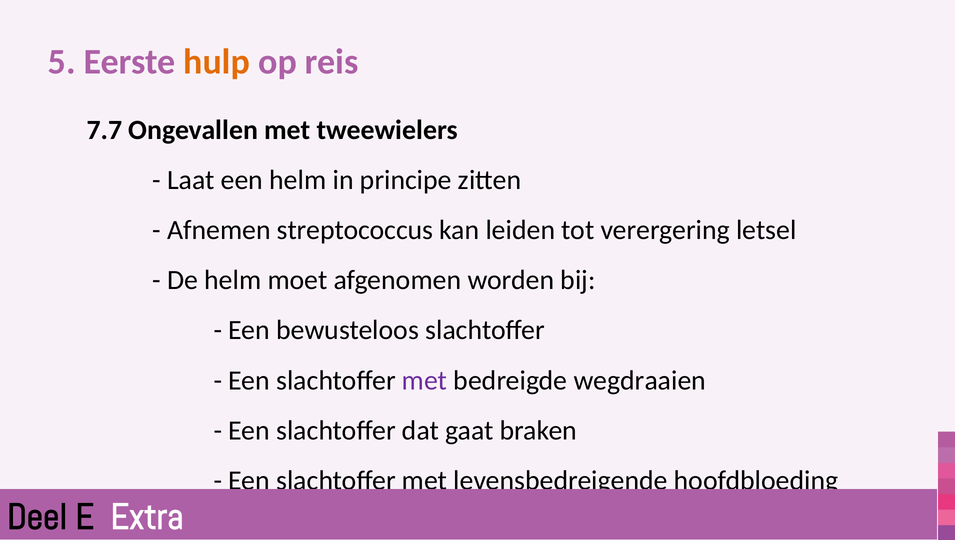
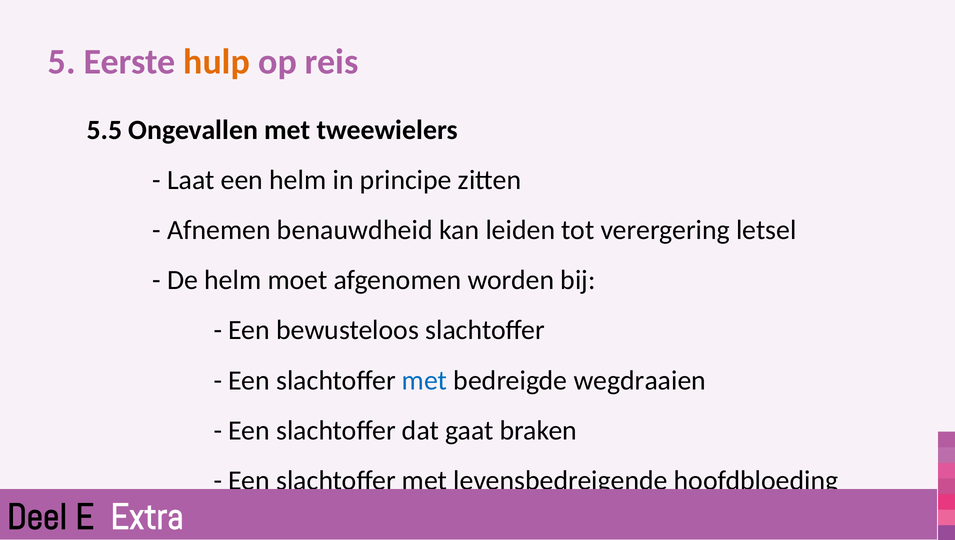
7.7: 7.7 -> 5.5
streptococcus: streptococcus -> benauwdheid
met at (425, 380) colour: purple -> blue
